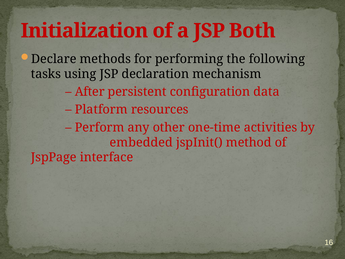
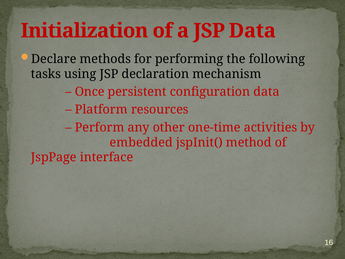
JSP Both: Both -> Data
After: After -> Once
